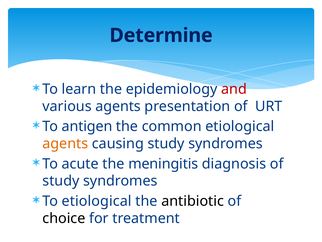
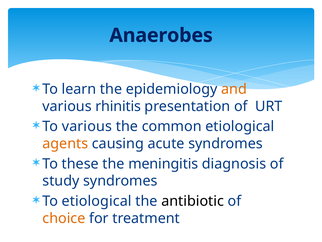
Determine: Determine -> Anaerobes
and colour: red -> orange
various agents: agents -> rhinitis
To antigen: antigen -> various
causing study: study -> acute
acute: acute -> these
choice colour: black -> orange
